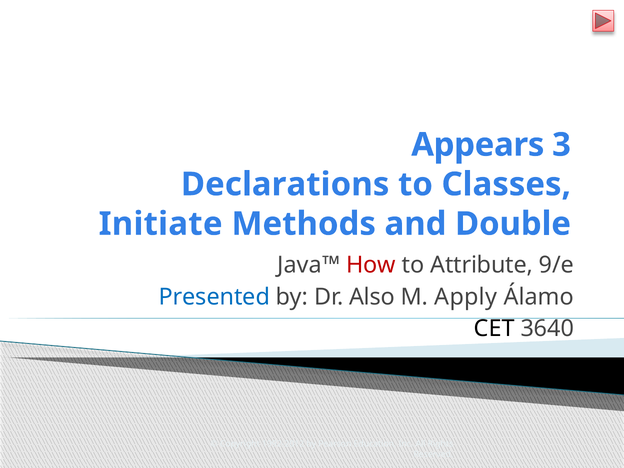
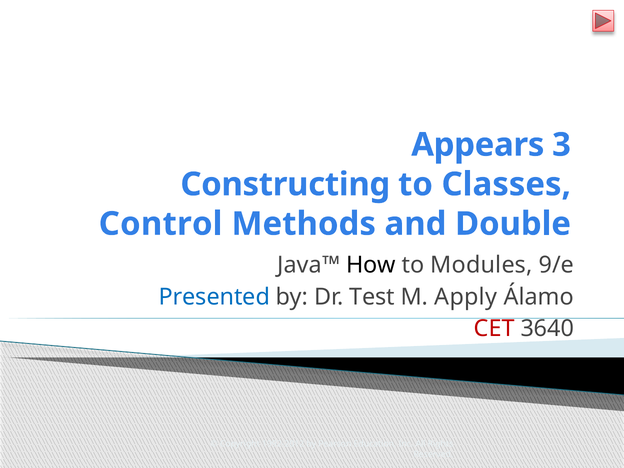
Declarations: Declarations -> Constructing
Initiate: Initiate -> Control
How colour: red -> black
Attribute: Attribute -> Modules
Also: Also -> Test
CET colour: black -> red
